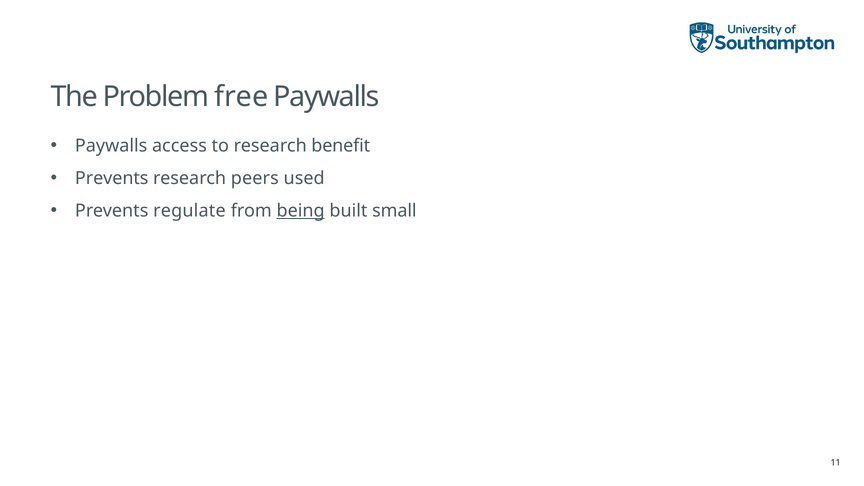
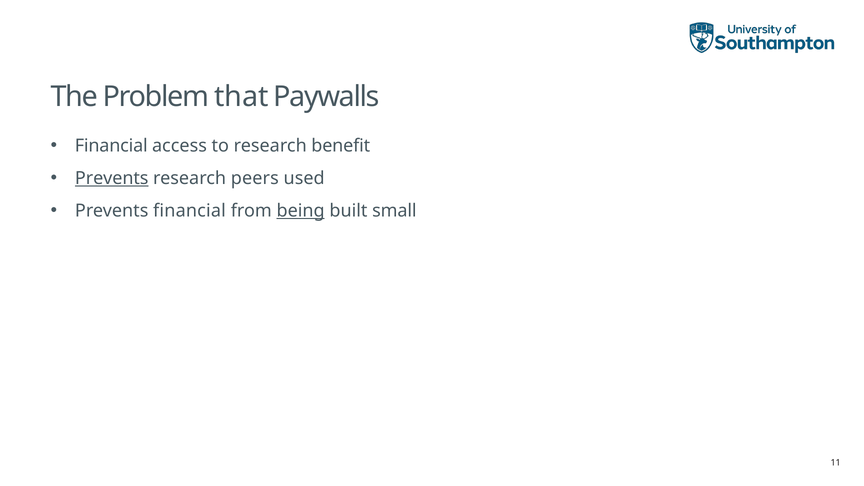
free: free -> that
Paywalls at (111, 146): Paywalls -> Financial
Prevents at (112, 178) underline: none -> present
Prevents regulate: regulate -> financial
